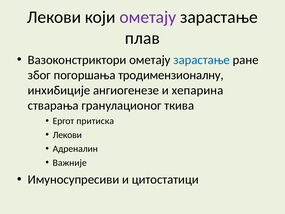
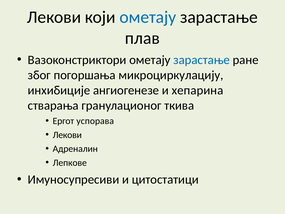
ометају at (148, 17) colour: purple -> blue
тродимензионалну: тродимензионалну -> микроциркулацију
притиска: притиска -> успорава
Важније: Важније -> Лепкове
